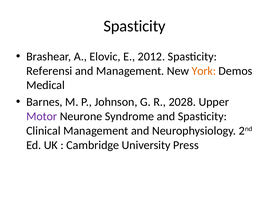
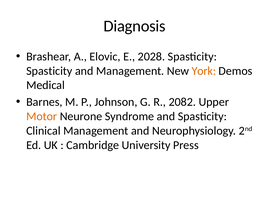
Spasticity at (135, 26): Spasticity -> Diagnosis
2012: 2012 -> 2028
Referensi at (49, 71): Referensi -> Spasticity
2028: 2028 -> 2082
Motor colour: purple -> orange
